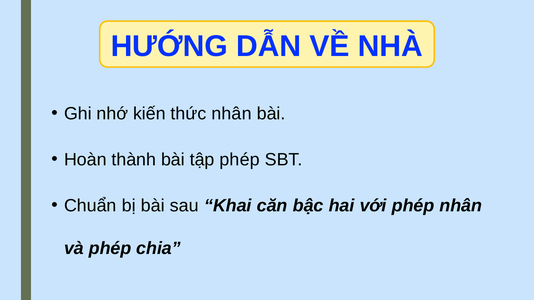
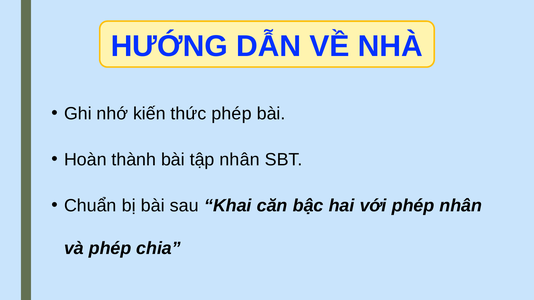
thức nhân: nhân -> phép
tập phép: phép -> nhân
